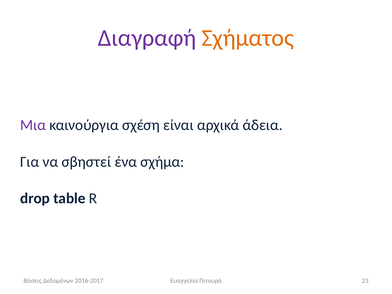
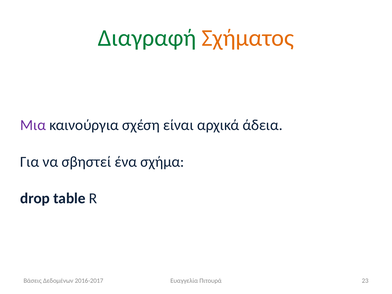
Διαγραφή colour: purple -> green
